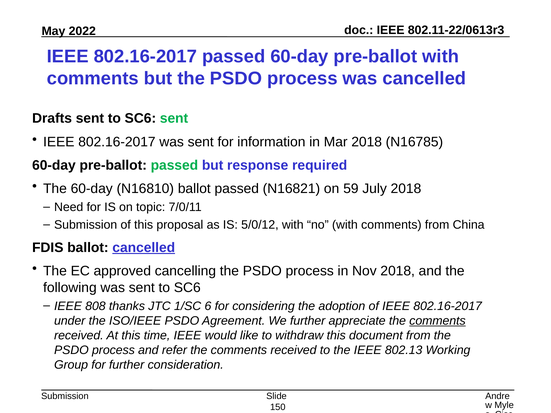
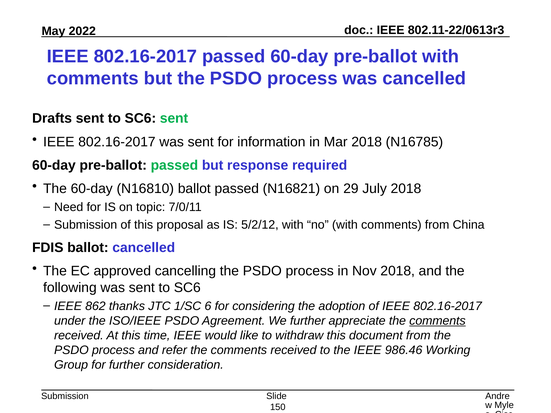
59: 59 -> 29
5/0/12: 5/0/12 -> 5/2/12
cancelled at (144, 248) underline: present -> none
808: 808 -> 862
802.13: 802.13 -> 986.46
